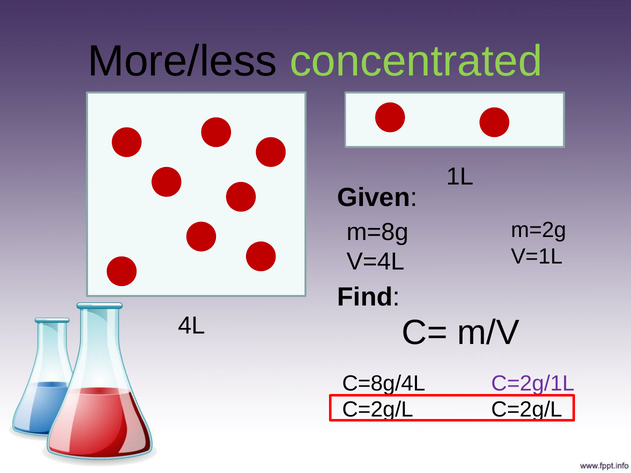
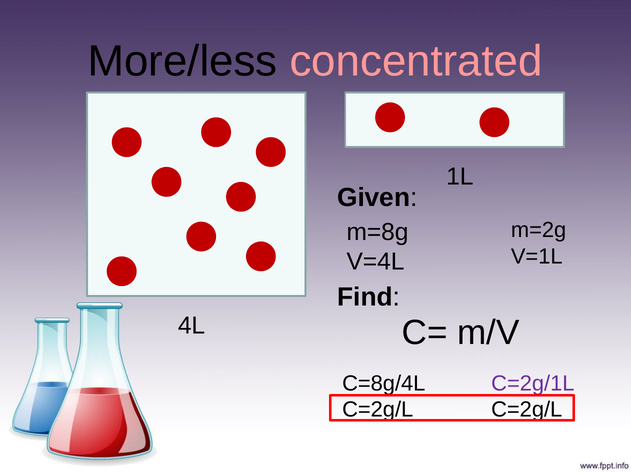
concentrated colour: light green -> pink
